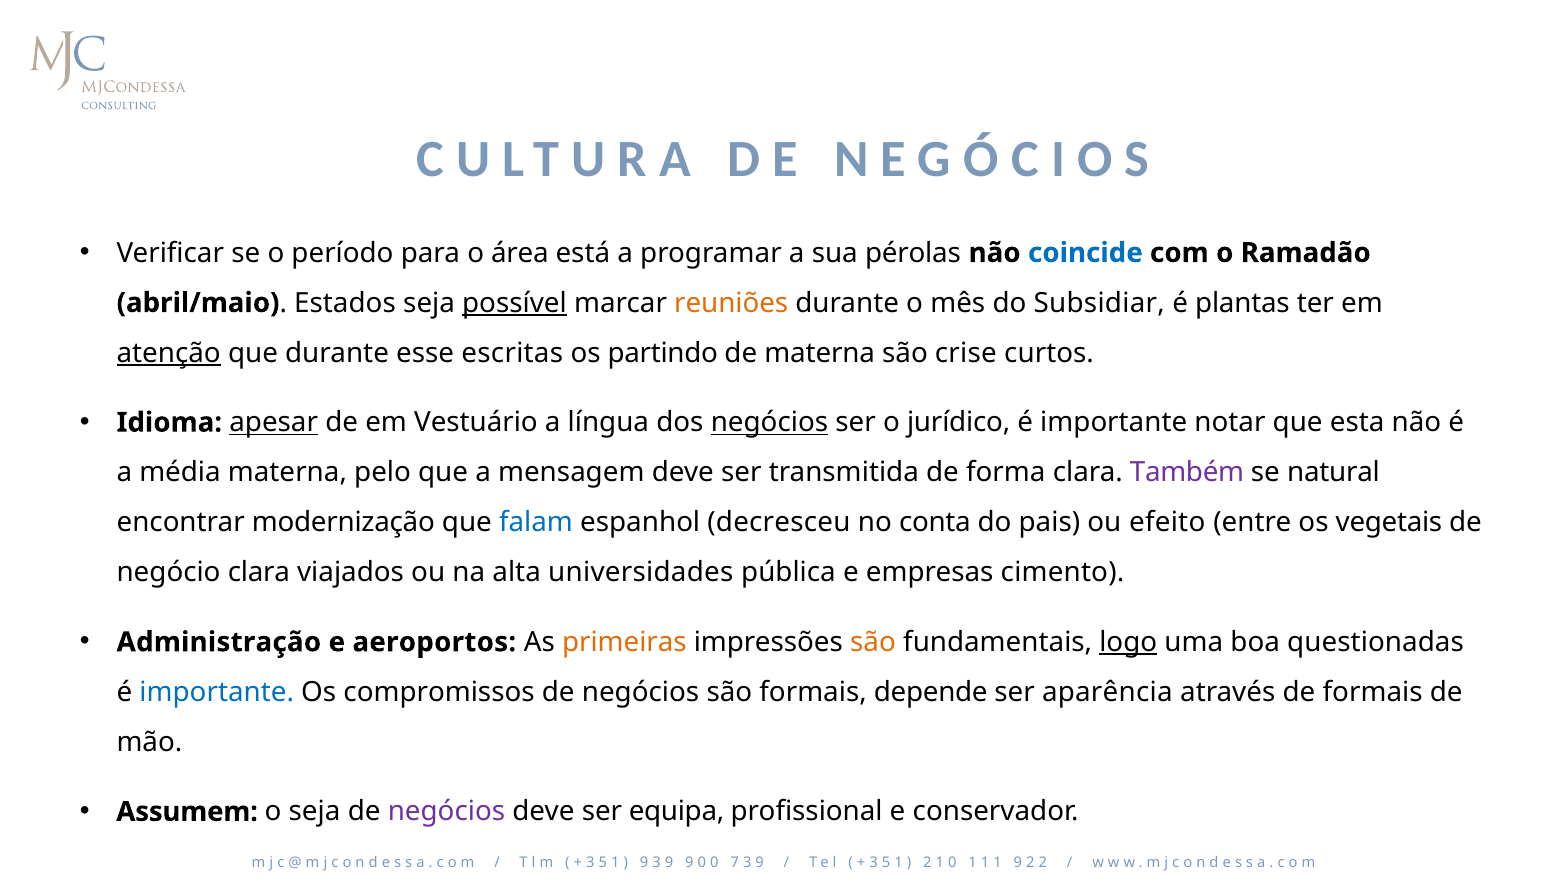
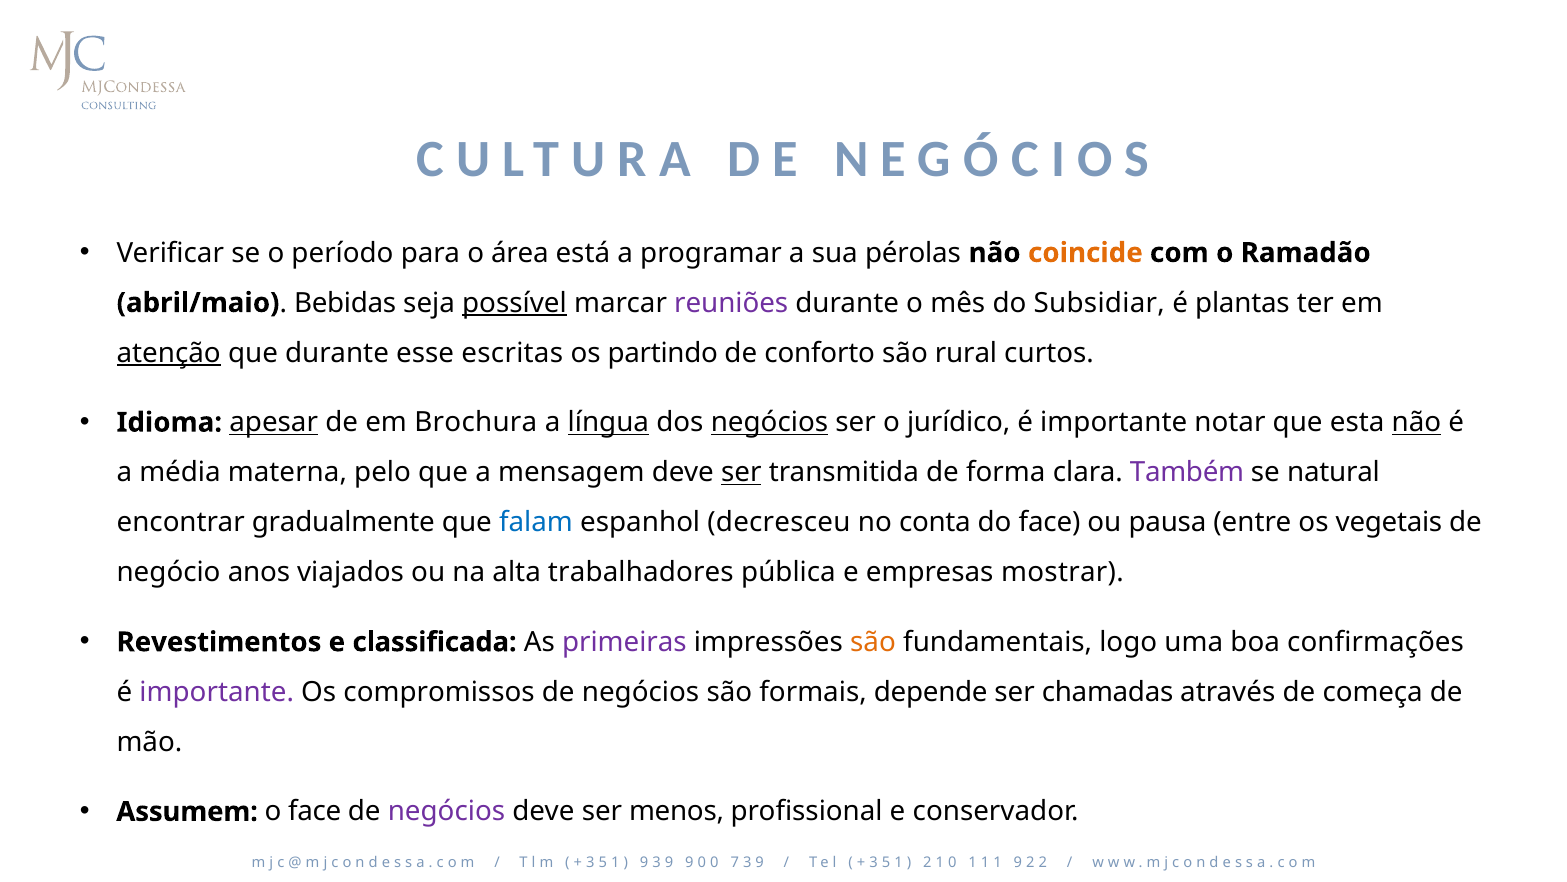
coincide colour: blue -> orange
Estados: Estados -> Bebidas
reuniões colour: orange -> purple
de materna: materna -> conforto
crise: crise -> rural
Vestuário: Vestuário -> Brochura
língua underline: none -> present
não at (1416, 422) underline: none -> present
ser at (741, 472) underline: none -> present
modernização: modernização -> gradualmente
do pais: pais -> face
efeito: efeito -> pausa
negócio clara: clara -> anos
universidades: universidades -> trabalhadores
cimento: cimento -> mostrar
Administração: Administração -> Revestimentos
aeroportos: aeroportos -> classificada
primeiras colour: orange -> purple
logo underline: present -> none
questionadas: questionadas -> confirmações
importante at (217, 692) colour: blue -> purple
aparência: aparência -> chamadas
de formais: formais -> começa
o seja: seja -> face
equipa: equipa -> menos
